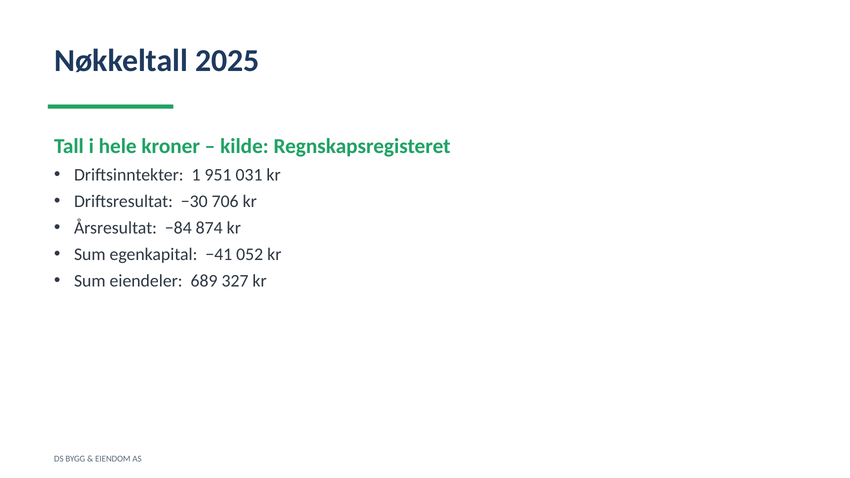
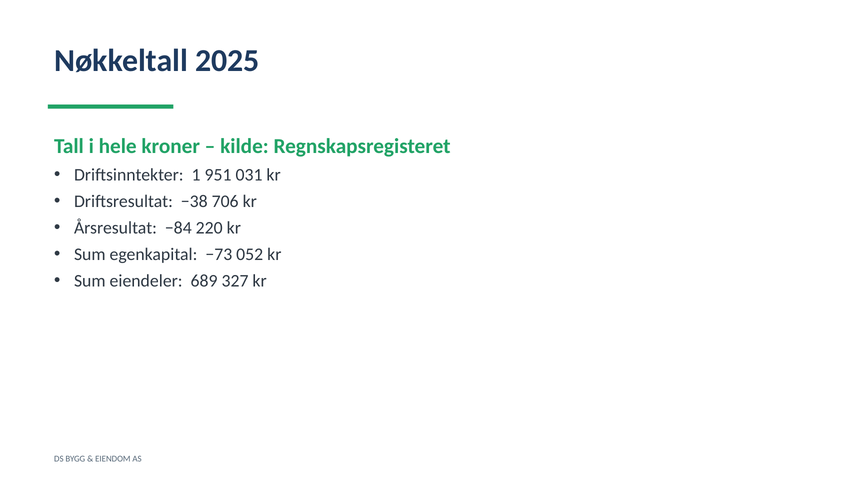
−30: −30 -> −38
874: 874 -> 220
−41: −41 -> −73
